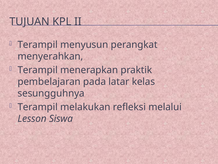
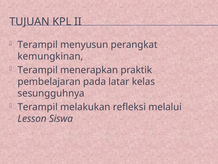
menyerahkan: menyerahkan -> kemungkinan
